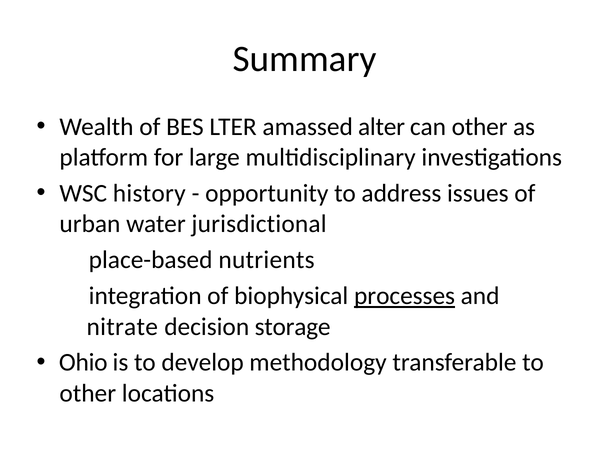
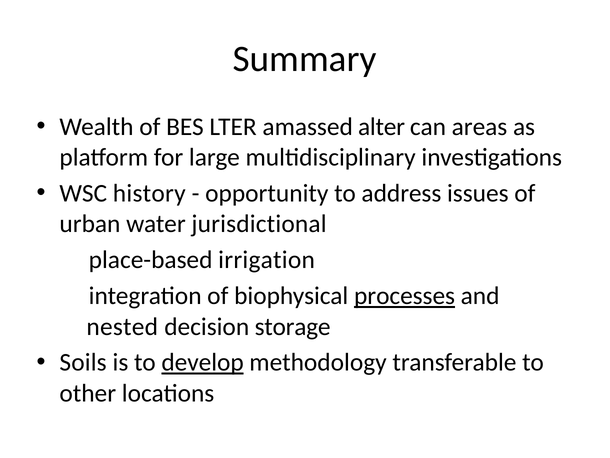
can other: other -> areas
nutrients: nutrients -> irrigation
nitrate: nitrate -> nested
Ohio: Ohio -> Soils
develop underline: none -> present
